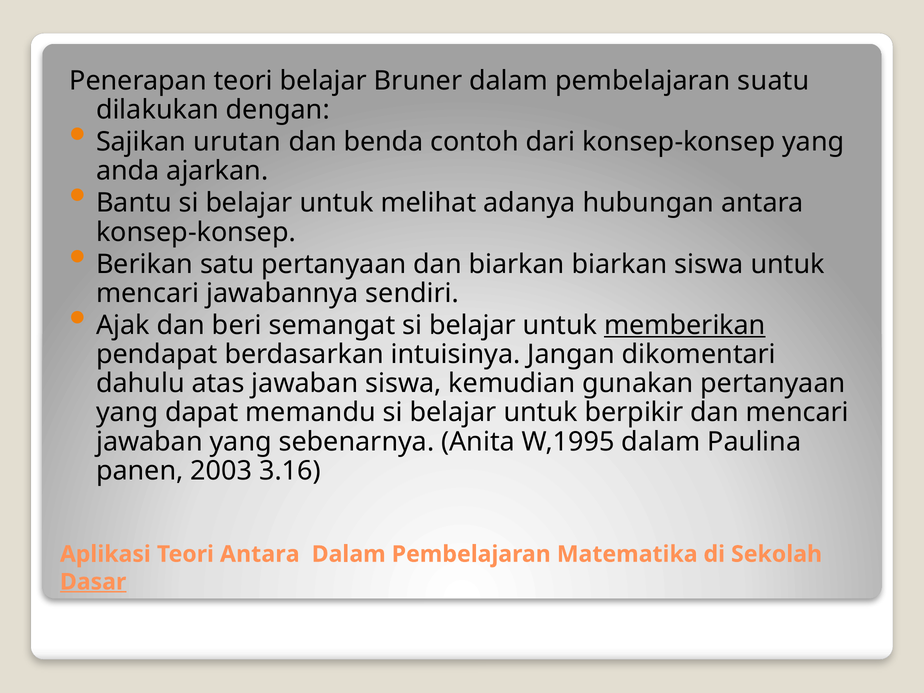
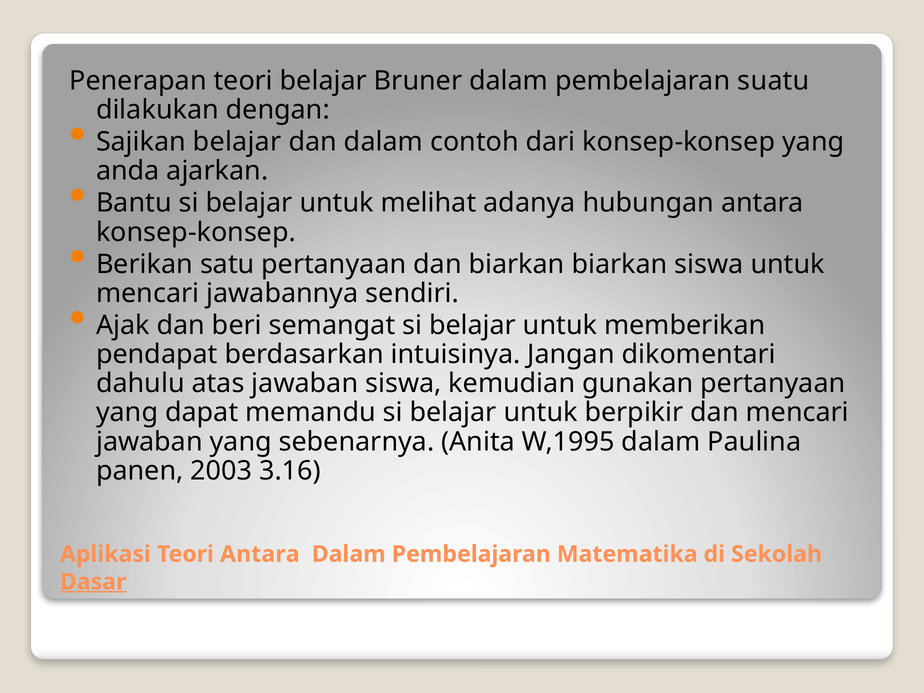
Sajikan urutan: urutan -> belajar
dan benda: benda -> dalam
memberikan underline: present -> none
